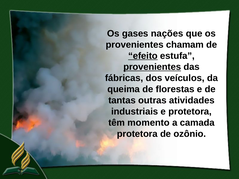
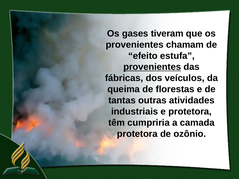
nações: nações -> tiveram
efeito underline: present -> none
momento: momento -> cumpriria
